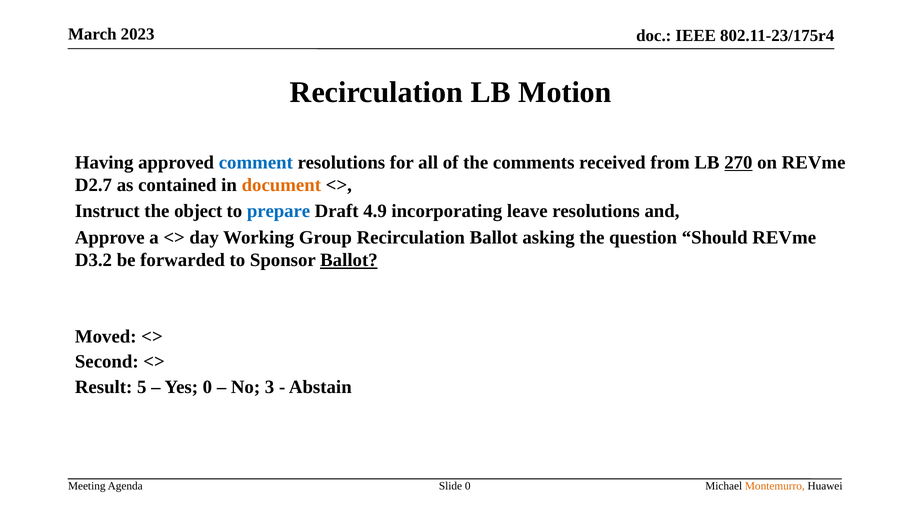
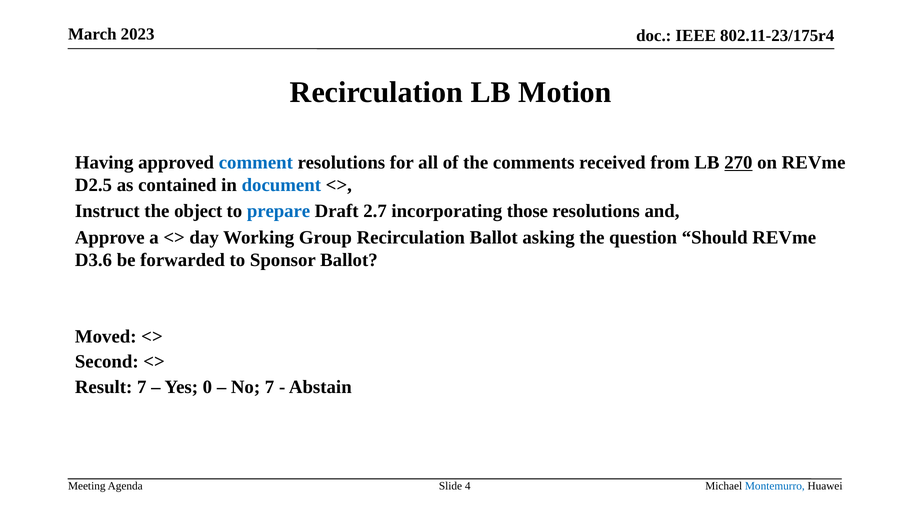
D2.7: D2.7 -> D2.5
document colour: orange -> blue
4.9: 4.9 -> 2.7
leave: leave -> those
D3.2: D3.2 -> D3.6
Ballot at (349, 260) underline: present -> none
Result 5: 5 -> 7
No 3: 3 -> 7
Slide 0: 0 -> 4
Montemurro colour: orange -> blue
